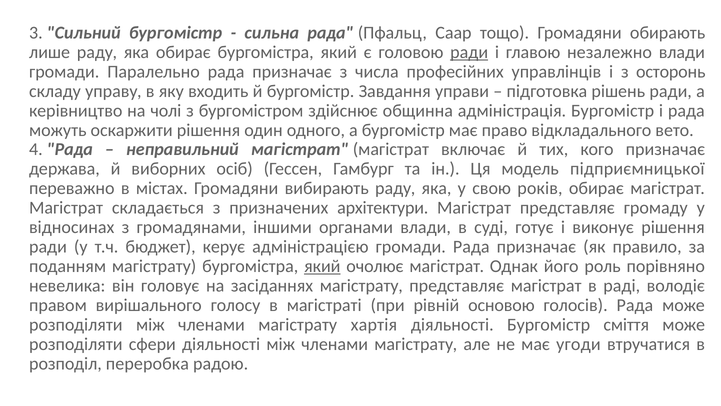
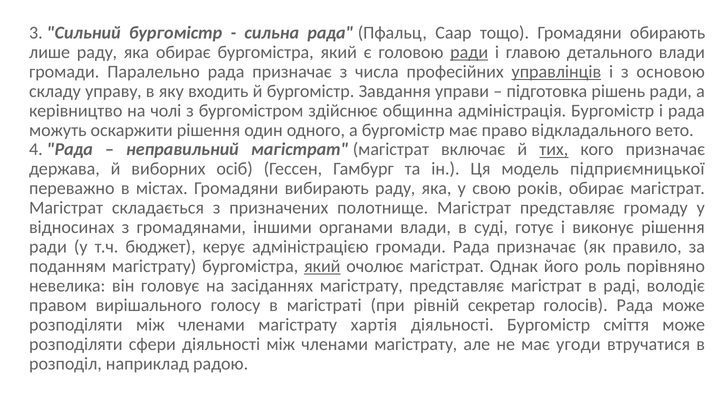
незалежно: незалежно -> детального
управлінців underline: none -> present
осторонь: осторонь -> основою
тих underline: none -> present
архітектури: архітектури -> полотнище
основою: основою -> секретар
переробка: переробка -> наприклад
